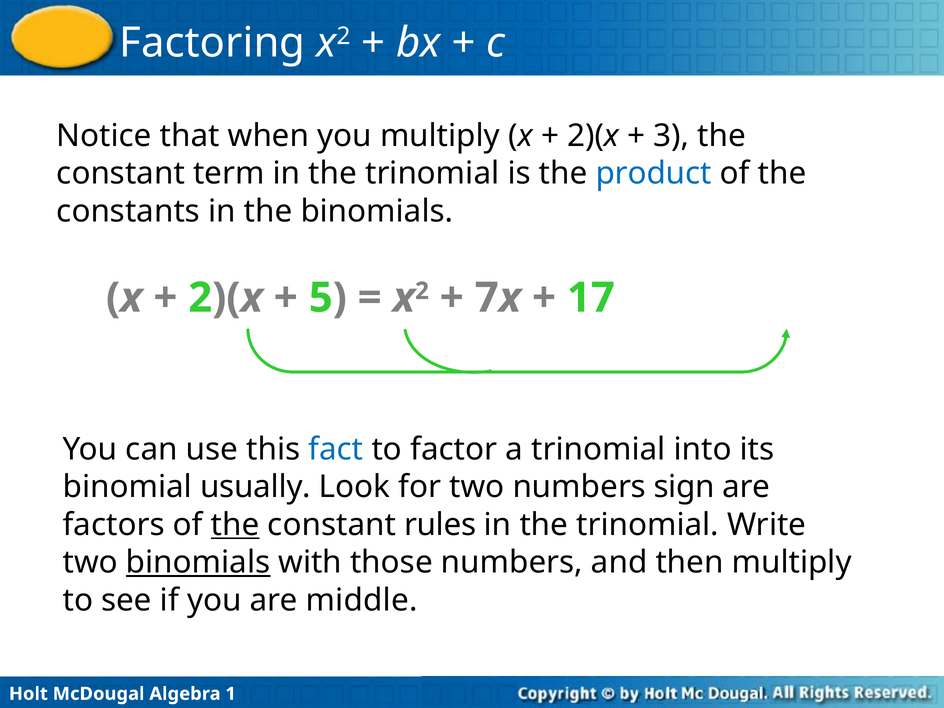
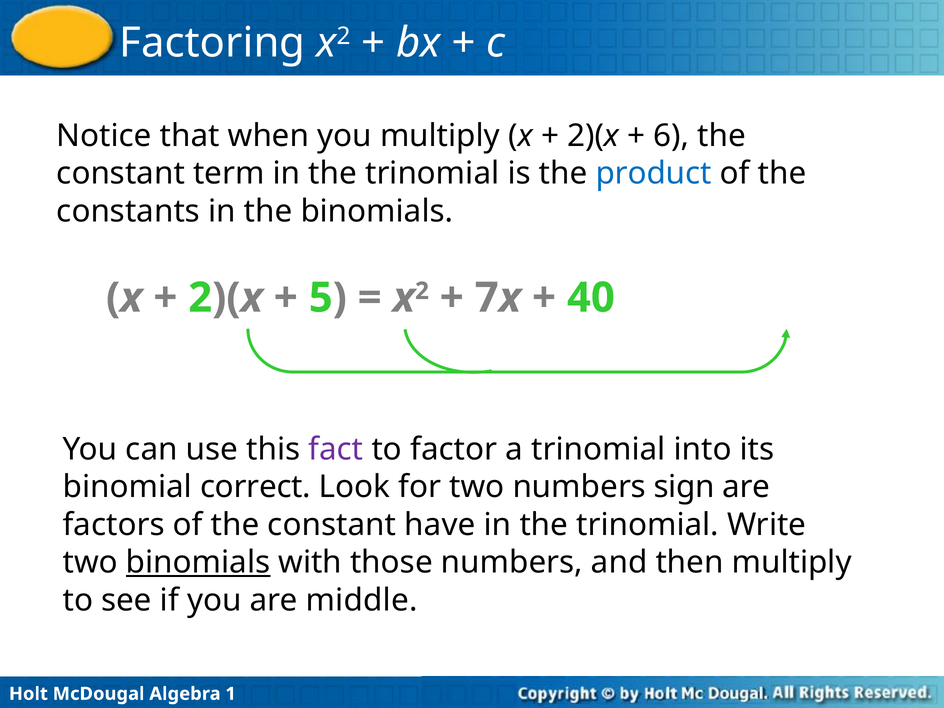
3: 3 -> 6
17: 17 -> 40
fact colour: blue -> purple
usually: usually -> correct
the at (235, 525) underline: present -> none
rules: rules -> have
